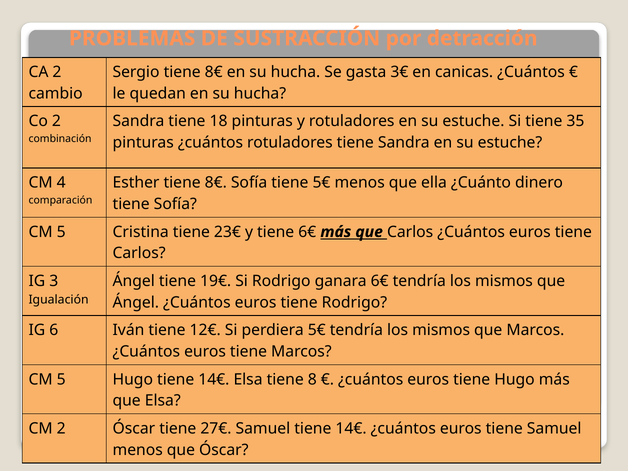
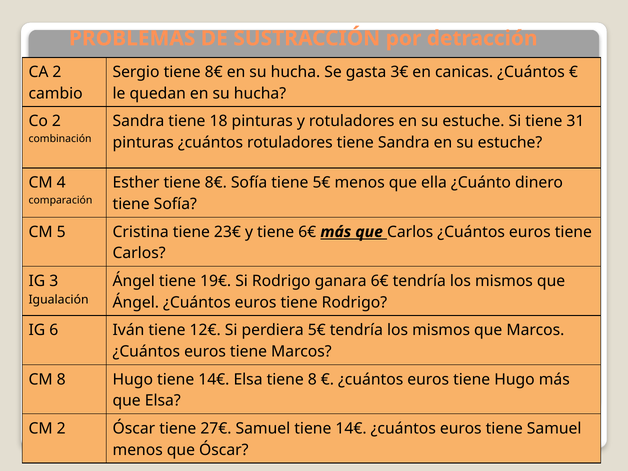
35: 35 -> 31
5 at (61, 379): 5 -> 8
